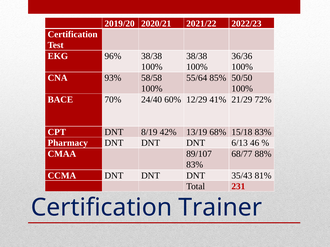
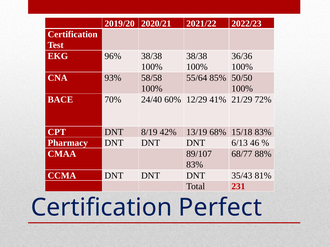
Trainer: Trainer -> Perfect
